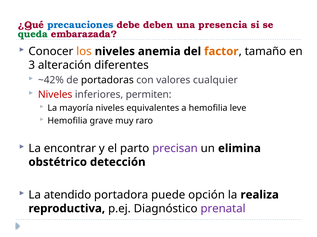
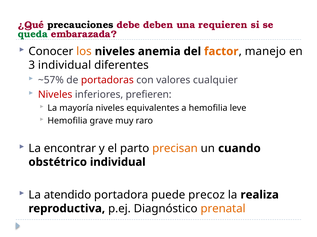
precauciones colour: blue -> black
presencia: presencia -> requieren
tamaño: tamaño -> manejo
3 alteración: alteración -> individual
~42%: ~42% -> ~57%
portadoras colour: black -> red
permiten: permiten -> prefieren
precisan colour: purple -> orange
elimina: elimina -> cuando
obstétrico detección: detección -> individual
opción: opción -> precoz
prenatal colour: purple -> orange
